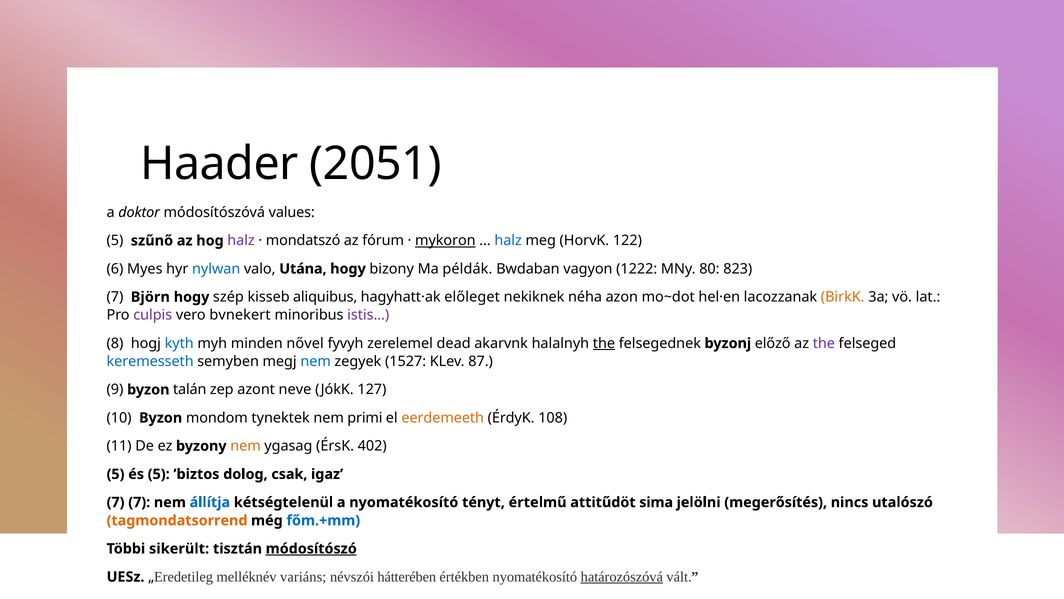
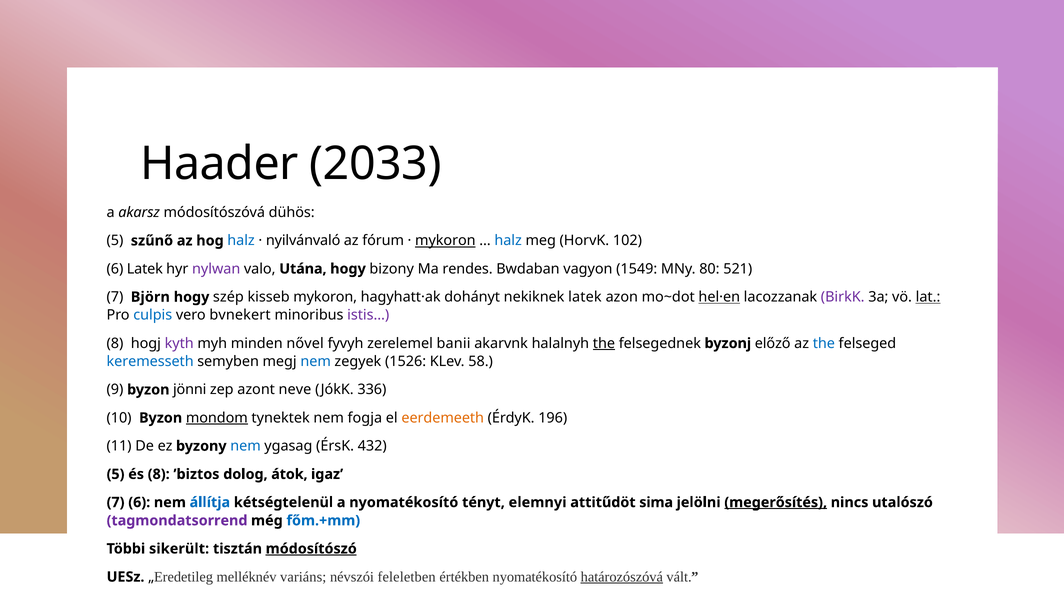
2051: 2051 -> 2033
doktor: doktor -> akarsz
values: values -> dühös
halz at (241, 240) colour: purple -> blue
mondatszó: mondatszó -> nyilvánvaló
122: 122 -> 102
6 Myes: Myes -> Latek
nylwan colour: blue -> purple
példák: példák -> rendes
1222: 1222 -> 1549
823: 823 -> 521
kisseb aliquibus: aliquibus -> mykoron
előleget: előleget -> dohányt
nekiknek néha: néha -> latek
hel·en underline: none -> present
BirkK colour: orange -> purple
lat underline: none -> present
culpis colour: purple -> blue
kyth colour: blue -> purple
dead: dead -> banii
the at (824, 343) colour: purple -> blue
1527: 1527 -> 1526
87: 87 -> 58
talán: talán -> jönni
127: 127 -> 336
mondom underline: none -> present
primi: primi -> fogja
108: 108 -> 196
nem at (246, 446) colour: orange -> blue
402: 402 -> 432
és 5: 5 -> 8
csak: csak -> átok
7 7: 7 -> 6
értelmű: értelmű -> elemnyi
megerősítés underline: none -> present
tagmondatsorrend colour: orange -> purple
hátterében: hátterében -> feleletben
